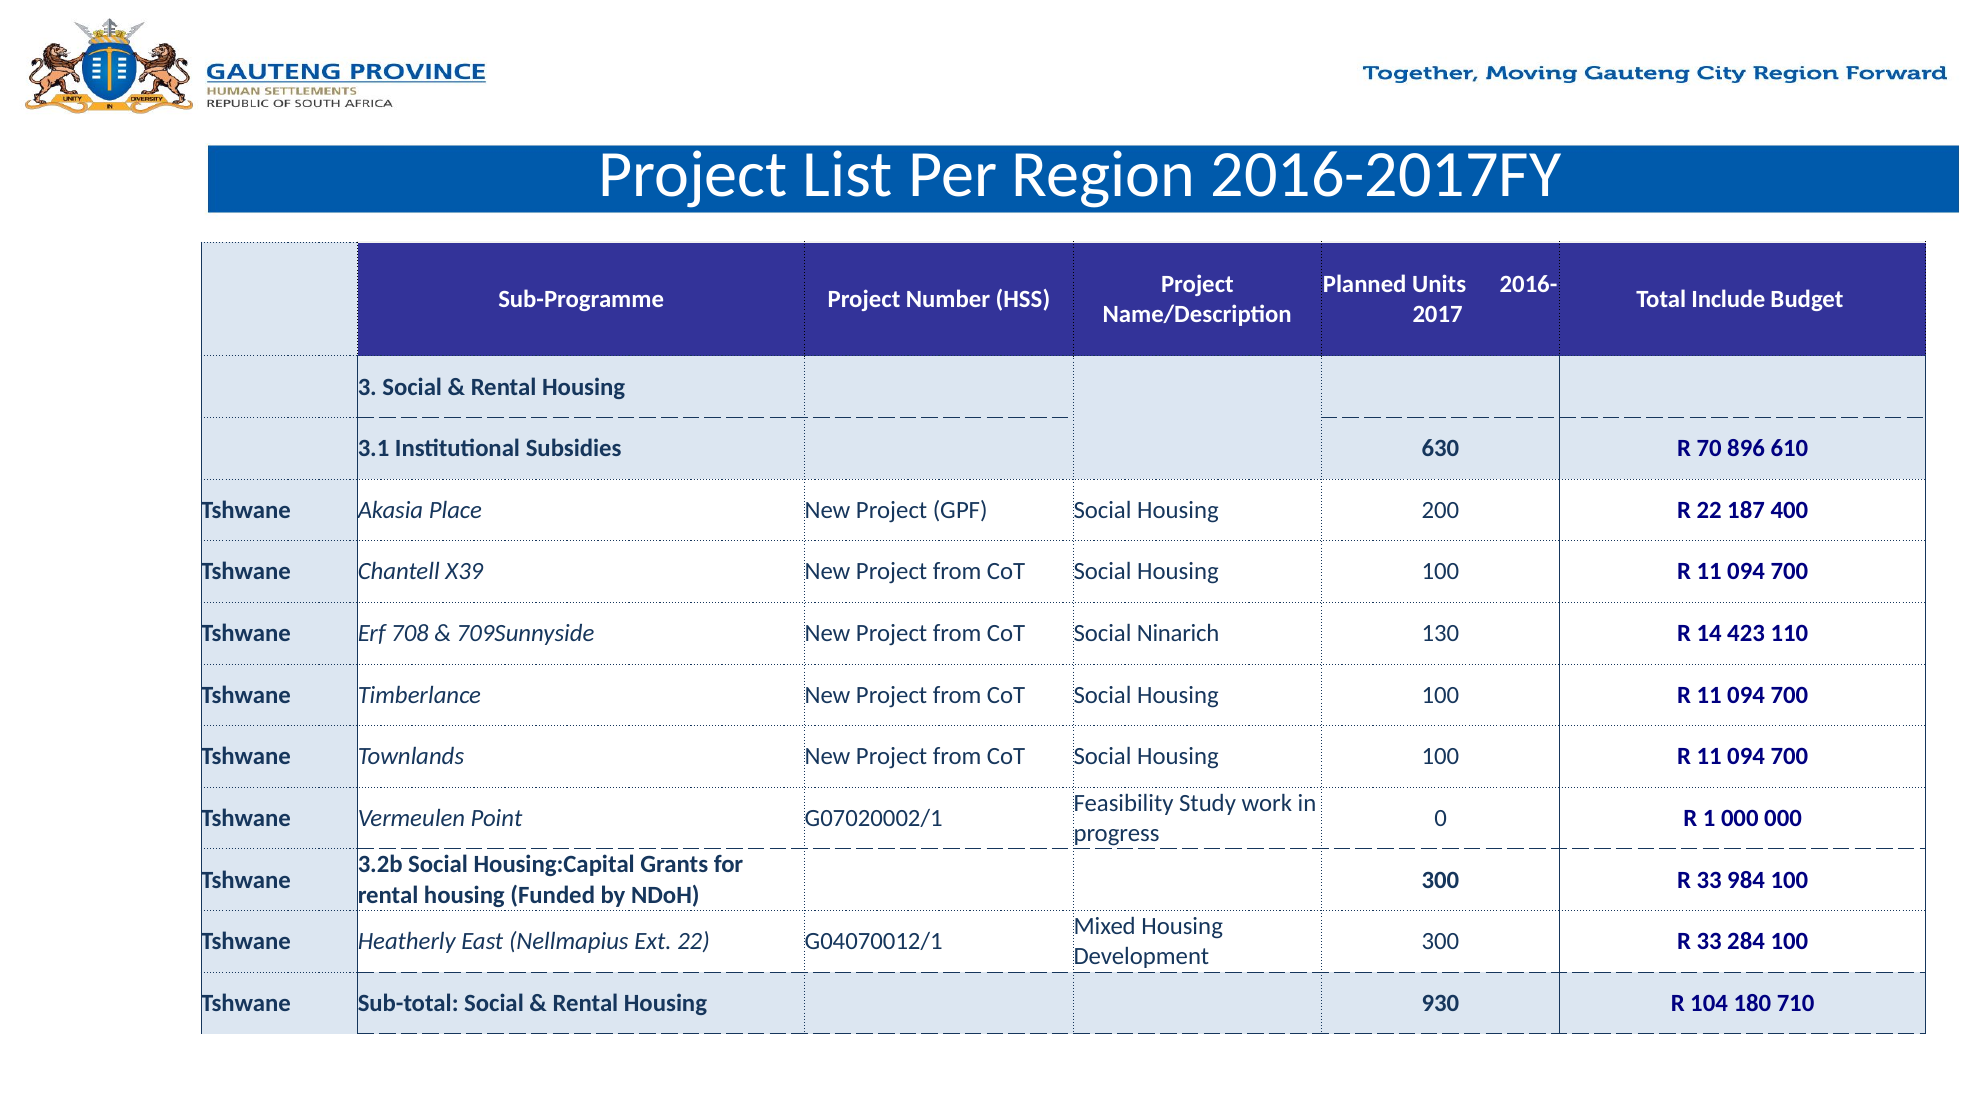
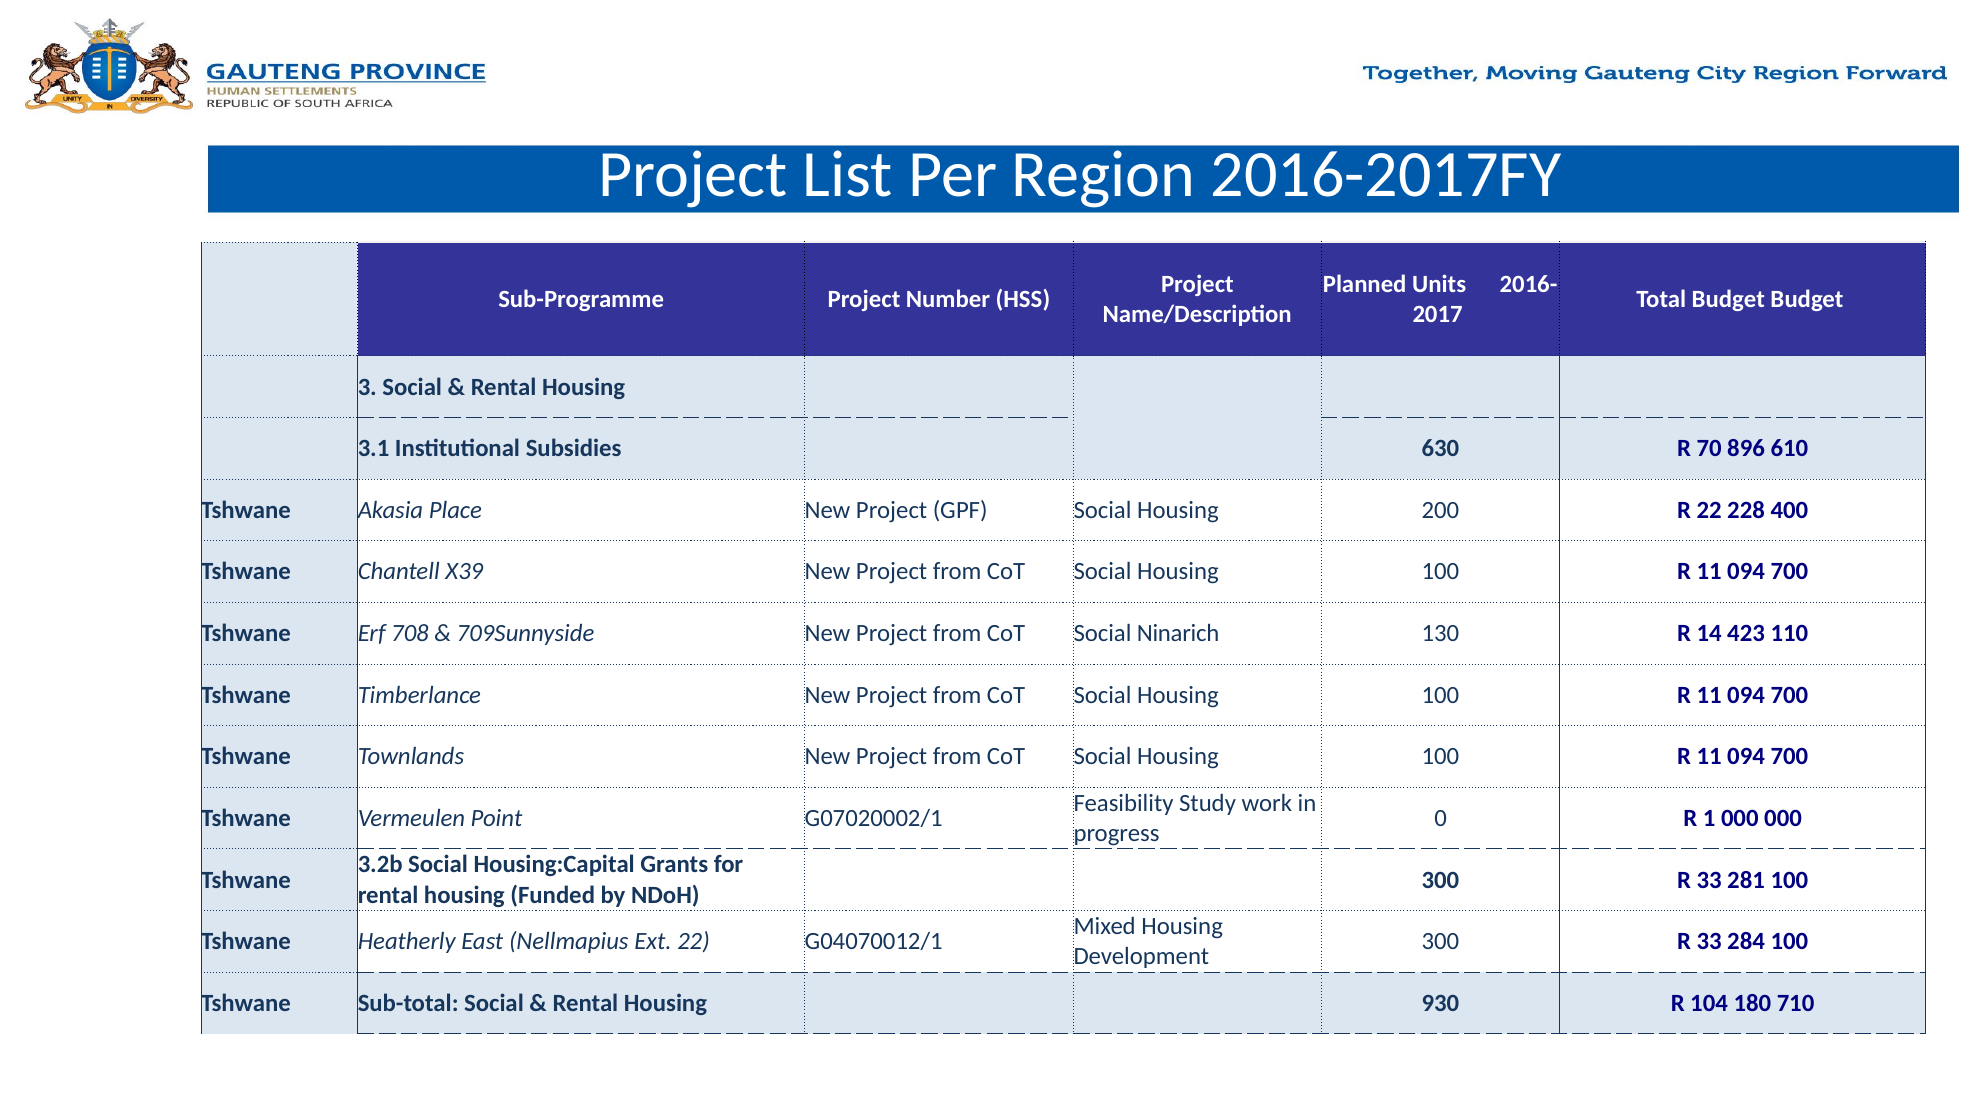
Total Include: Include -> Budget
187: 187 -> 228
984: 984 -> 281
